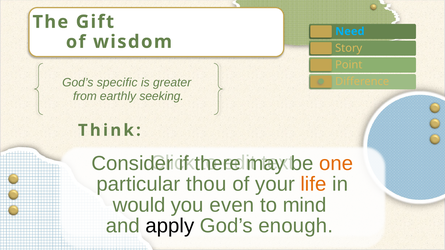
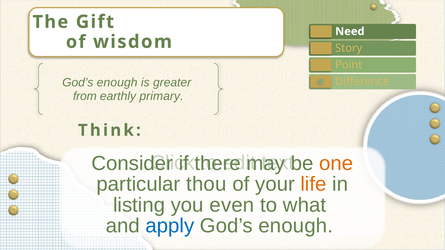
Need colour: light blue -> white
specific at (117, 83): specific -> enough
seeking: seeking -> primary
would: would -> listing
mind: mind -> what
apply colour: black -> blue
